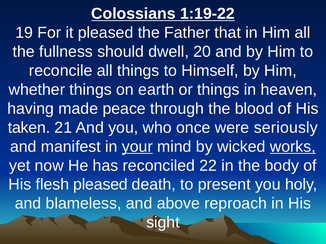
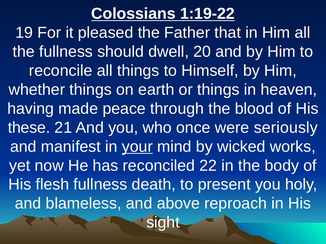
taken: taken -> these
works underline: present -> none
flesh pleased: pleased -> fullness
